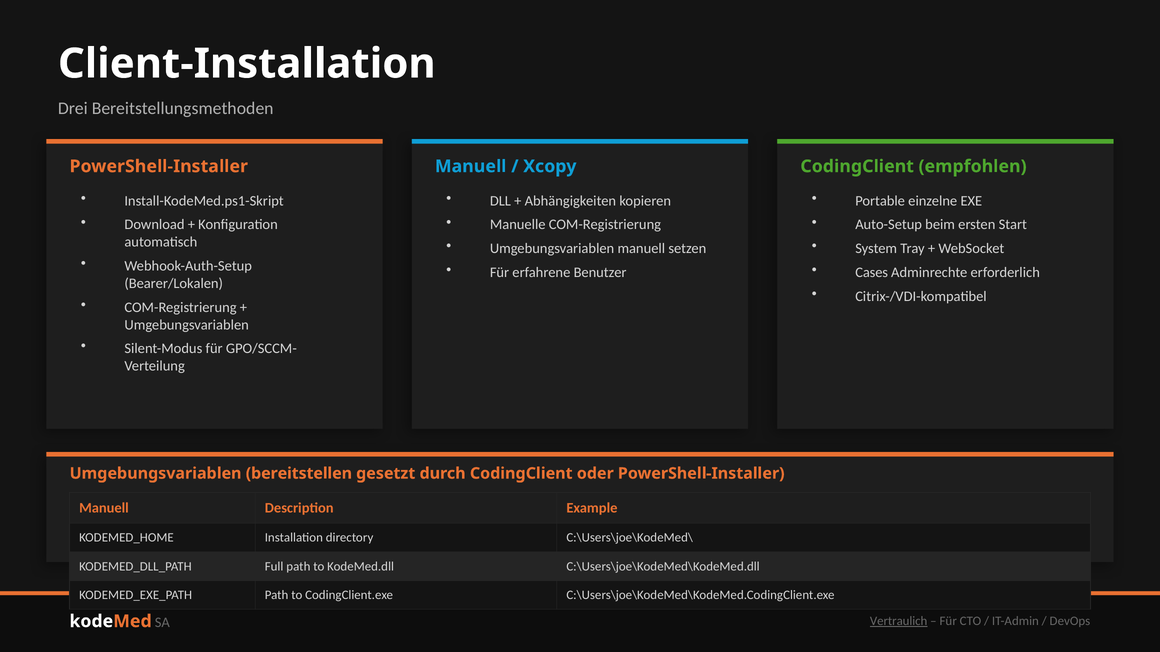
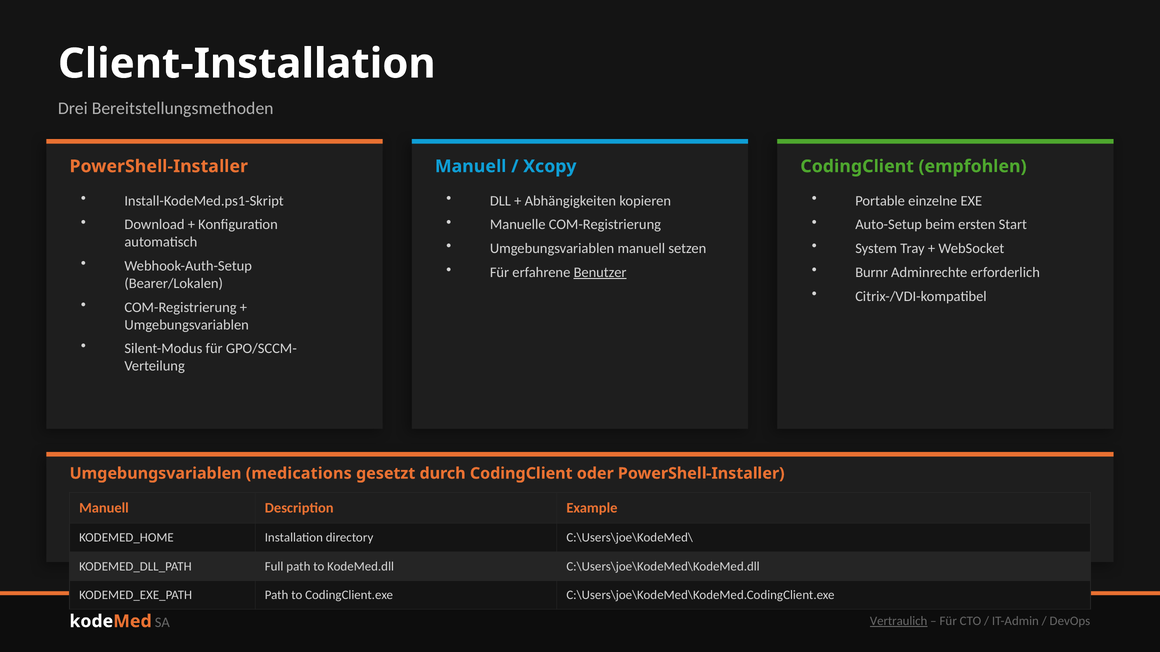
Benutzer underline: none -> present
Cases: Cases -> Burnr
bereitstellen: bereitstellen -> medications
